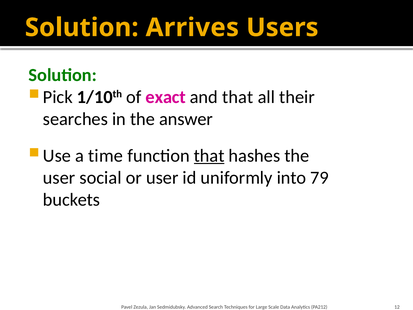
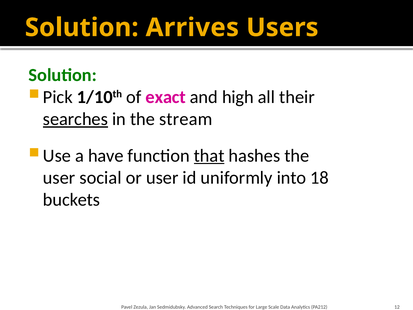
and that: that -> high
searches underline: none -> present
answer: answer -> stream
time: time -> have
79: 79 -> 18
